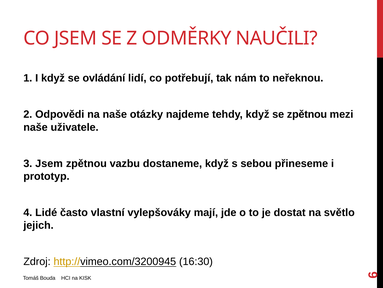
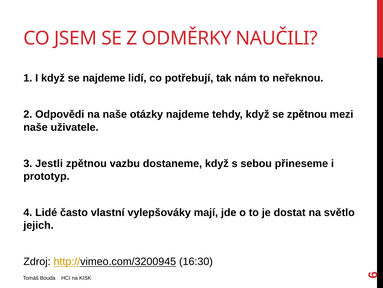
se ovládání: ovládání -> najdeme
3 Jsem: Jsem -> Jestli
